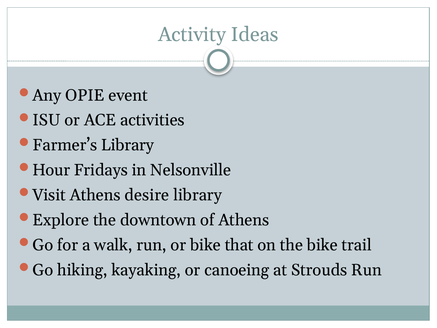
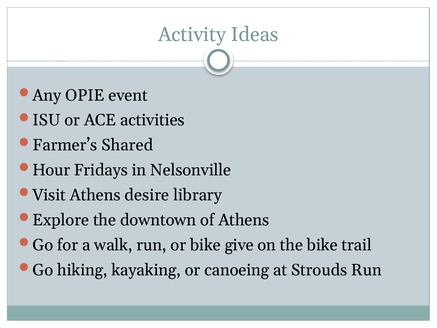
Farmer’s Library: Library -> Shared
that: that -> give
